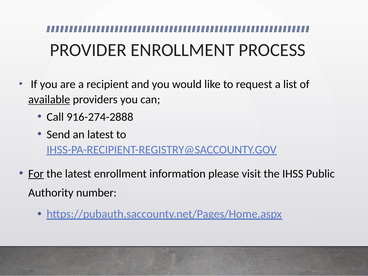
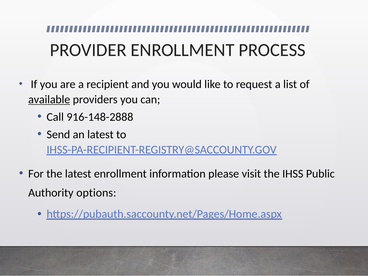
916-274-2888: 916-274-2888 -> 916-148-2888
For underline: present -> none
number: number -> options
